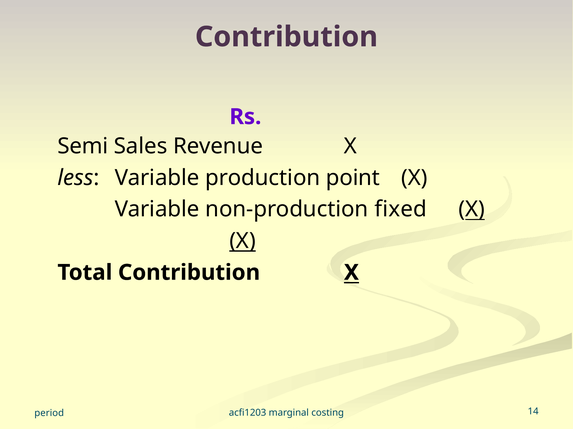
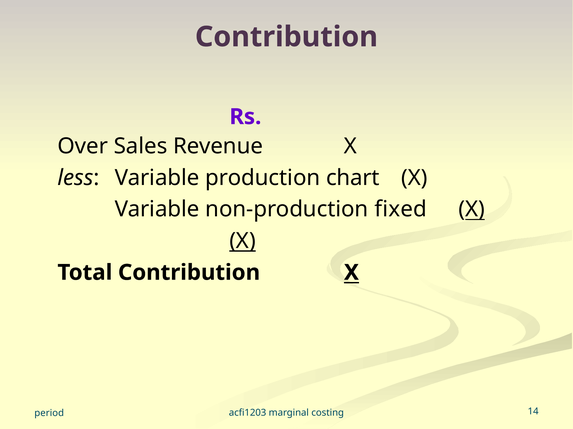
Semi: Semi -> Over
point: point -> chart
